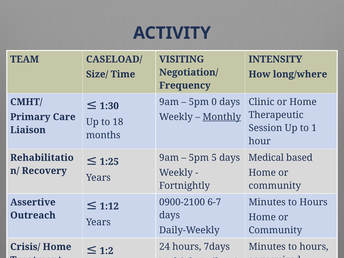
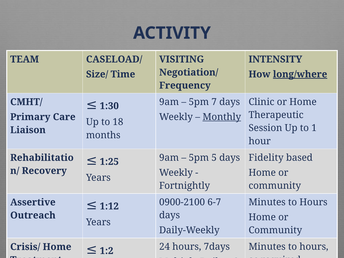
long/where underline: none -> present
0: 0 -> 7
Medical: Medical -> Fidelity
